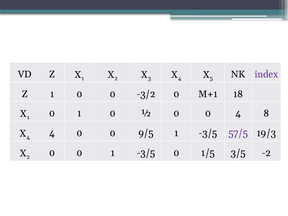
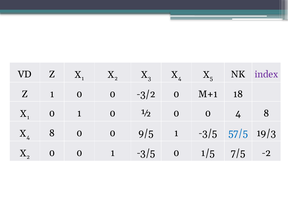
4 at (52, 133): 4 -> 8
57/5 colour: purple -> blue
3/5: 3/5 -> 7/5
